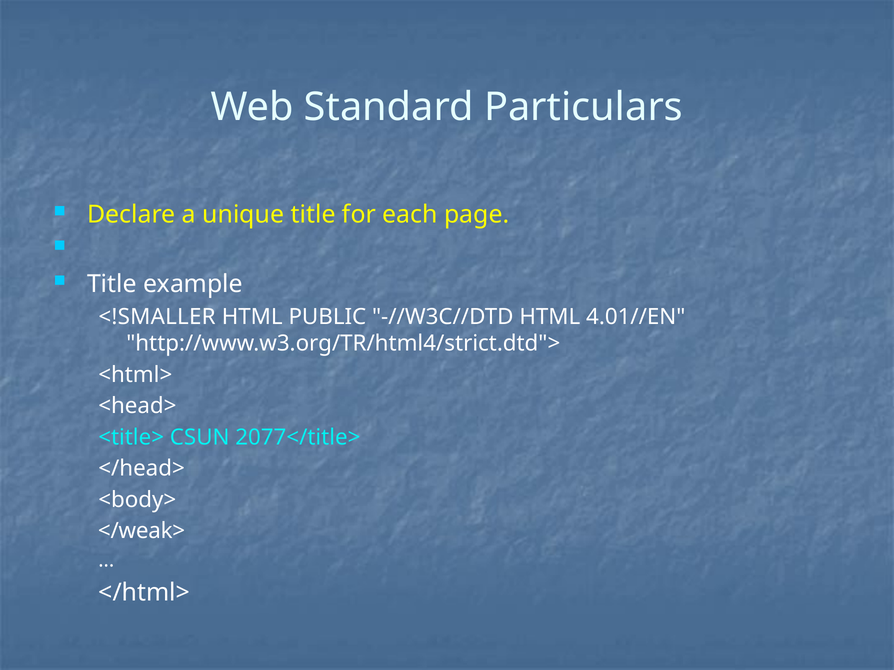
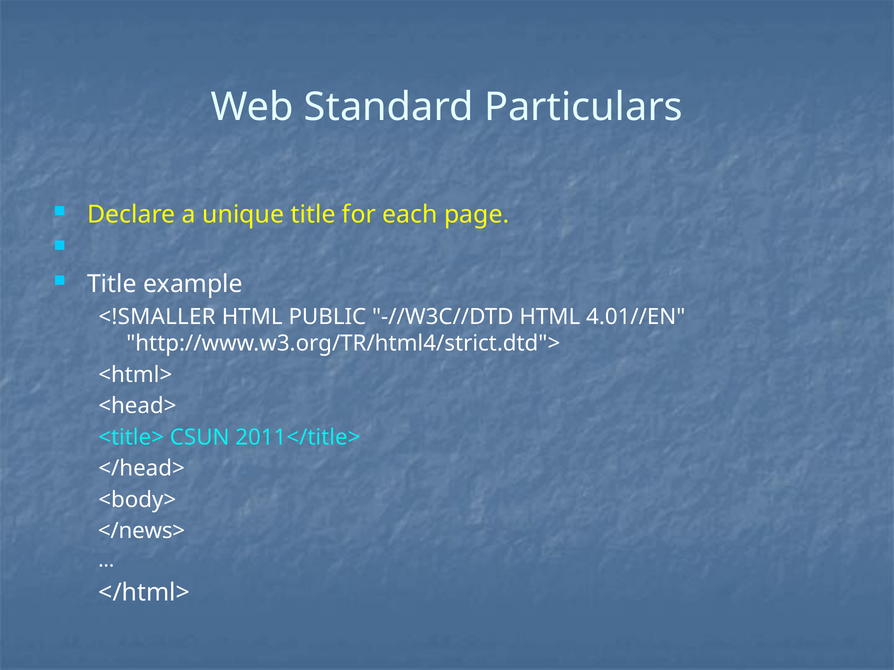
2077</title>: 2077</title> -> 2011</title>
</weak>: </weak> -> </news>
